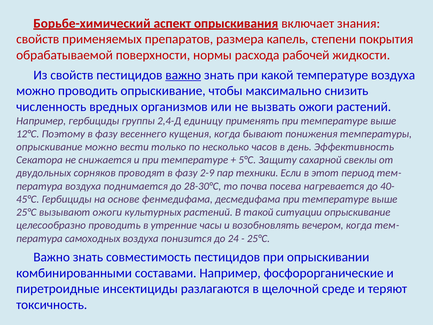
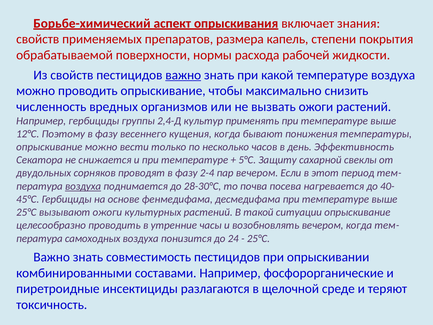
единицу: единицу -> культур
2-9: 2-9 -> 2-4
пар техники: техники -> вечером
воздуха at (83, 186) underline: none -> present
